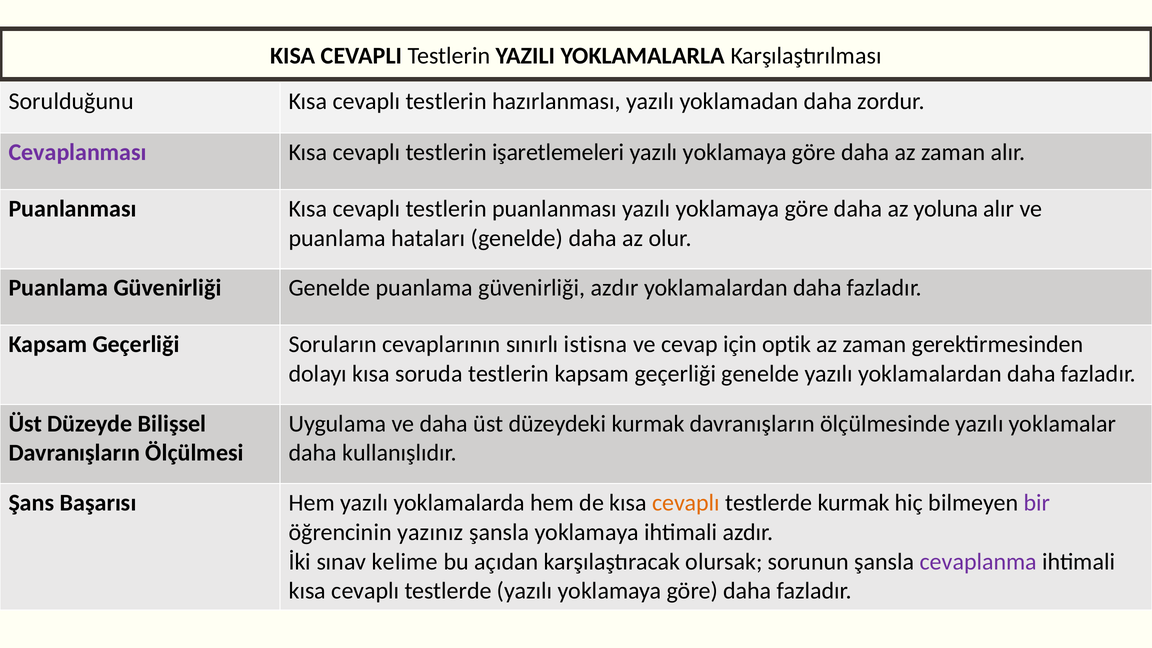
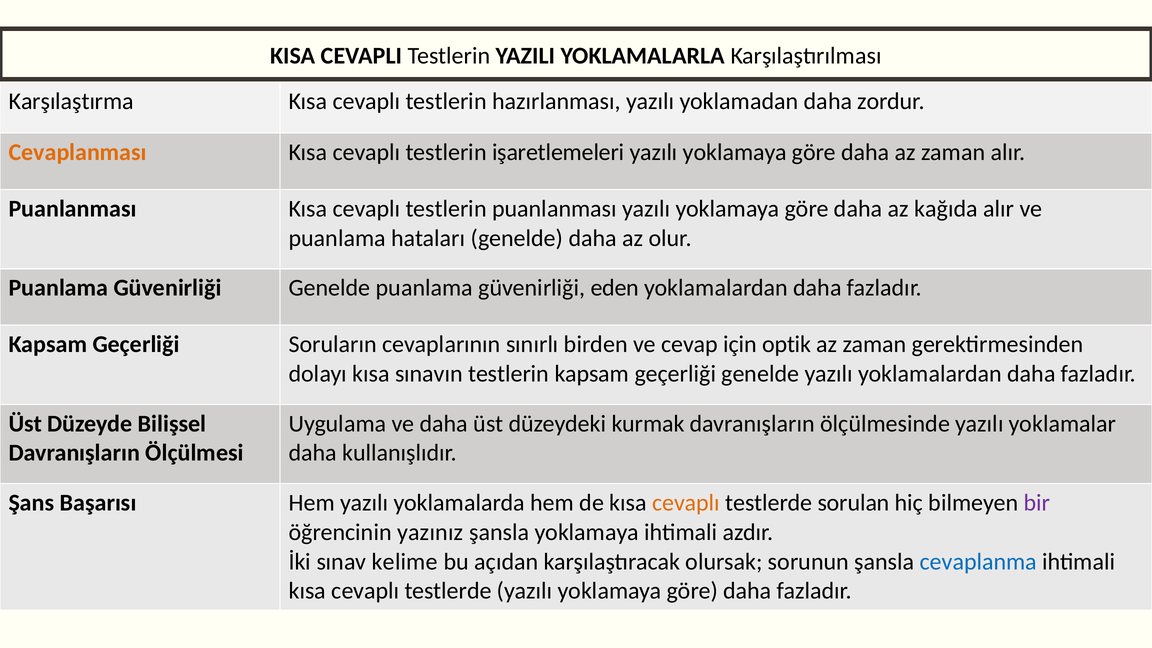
Sorulduğunu: Sorulduğunu -> Karşılaştırma
Cevaplanması colour: purple -> orange
yoluna: yoluna -> kağıda
güvenirliği azdır: azdır -> eden
istisna: istisna -> birden
soruda: soruda -> sınavın
testlerde kurmak: kurmak -> sorulan
cevaplanma colour: purple -> blue
